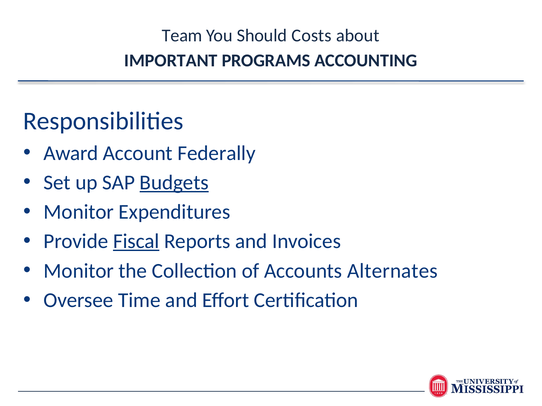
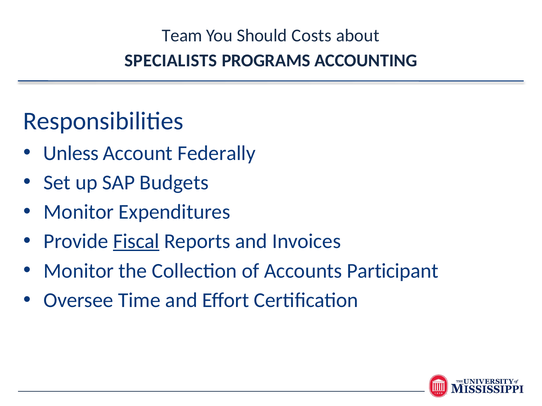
IMPORTANT: IMPORTANT -> SPECIALISTS
Award: Award -> Unless
Budgets underline: present -> none
Alternates: Alternates -> Participant
